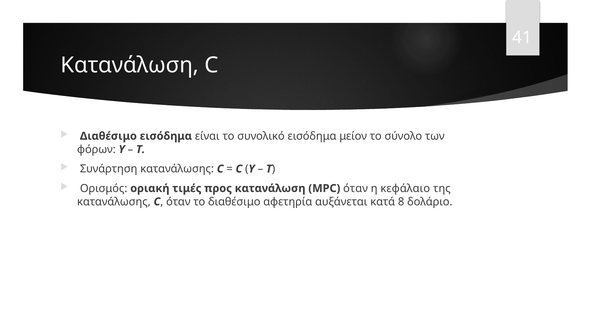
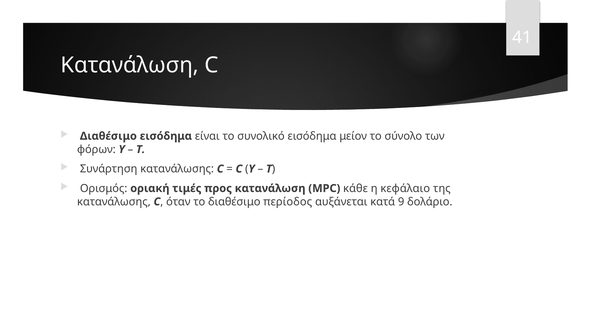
MPC όταν: όταν -> κάθε
αφετηρία: αφετηρία -> περίοδος
8: 8 -> 9
